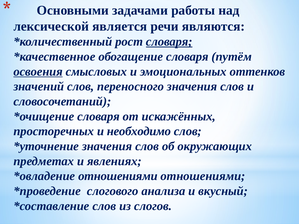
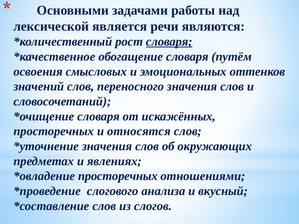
освоения underline: present -> none
необходимо: необходимо -> относятся
отношениями at (118, 176): отношениями -> просторечных
